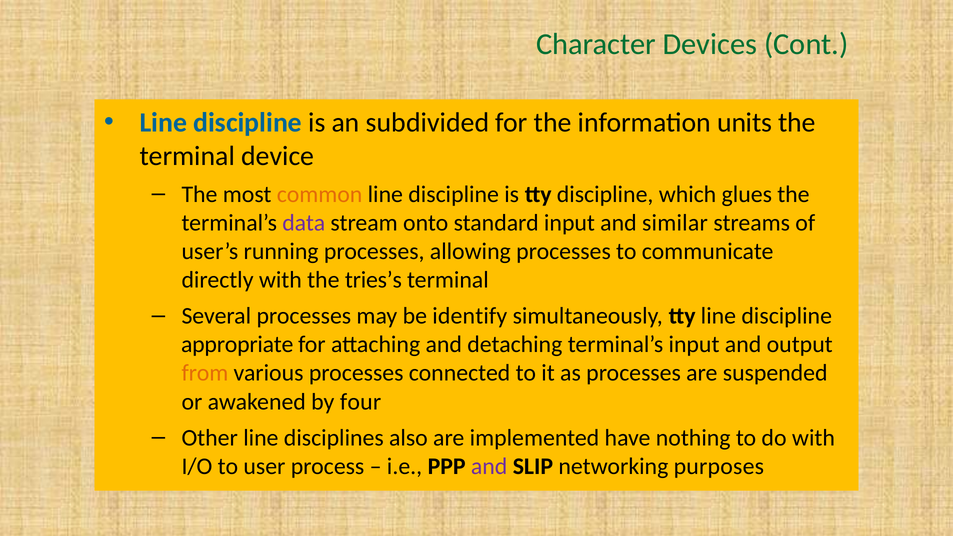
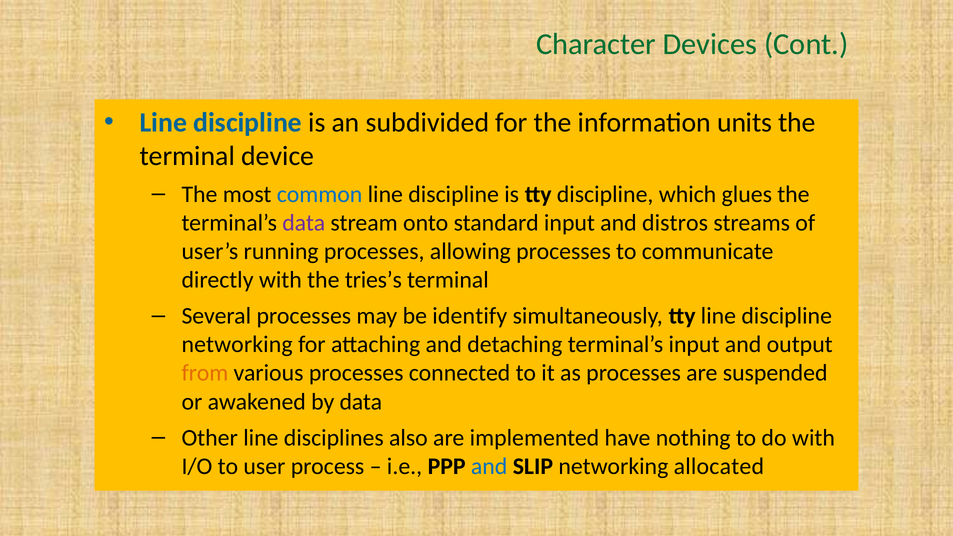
common colour: orange -> blue
similar: similar -> distros
appropriate at (237, 345): appropriate -> networking
by four: four -> data
and at (489, 466) colour: purple -> blue
purposes: purposes -> allocated
